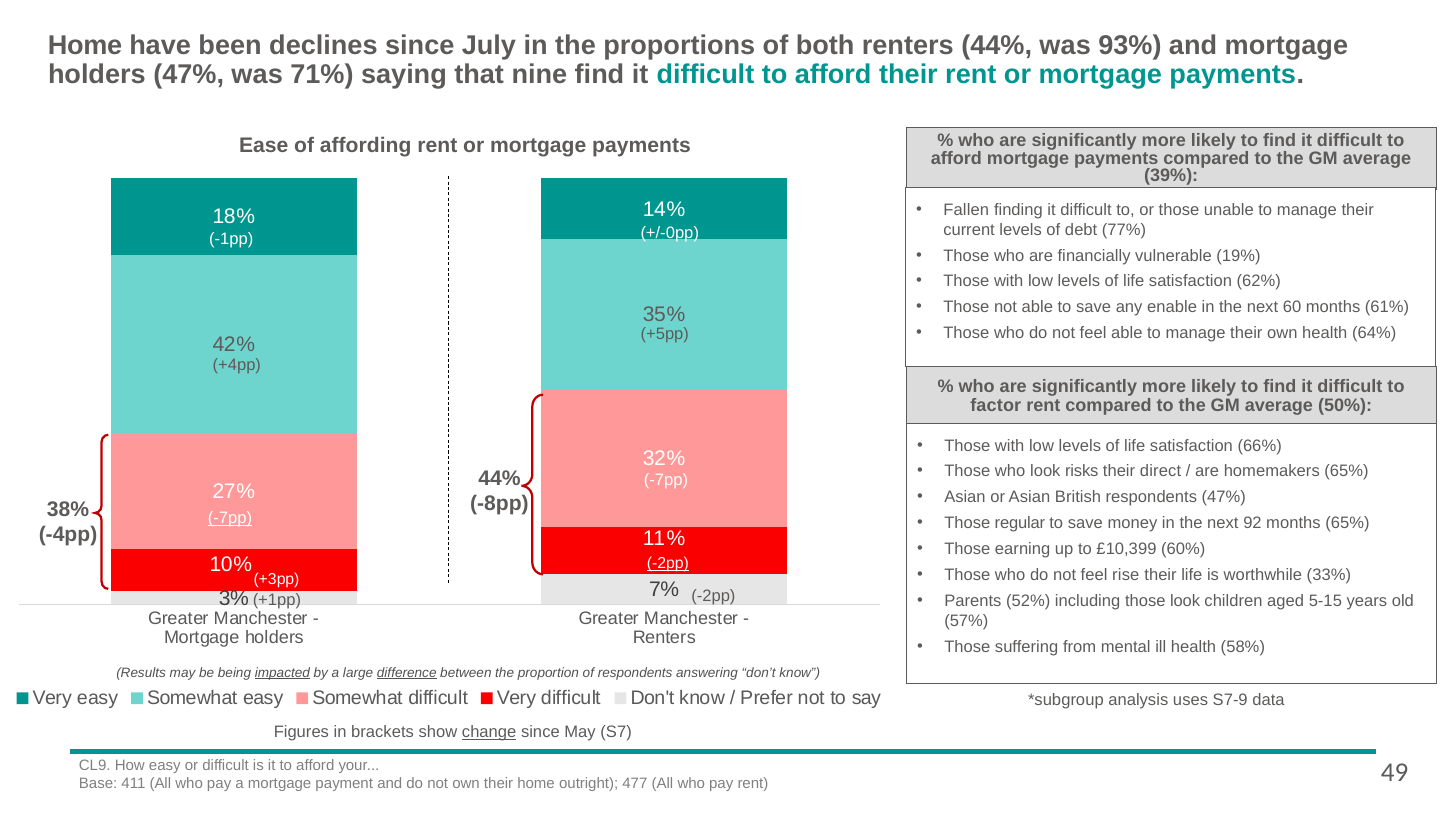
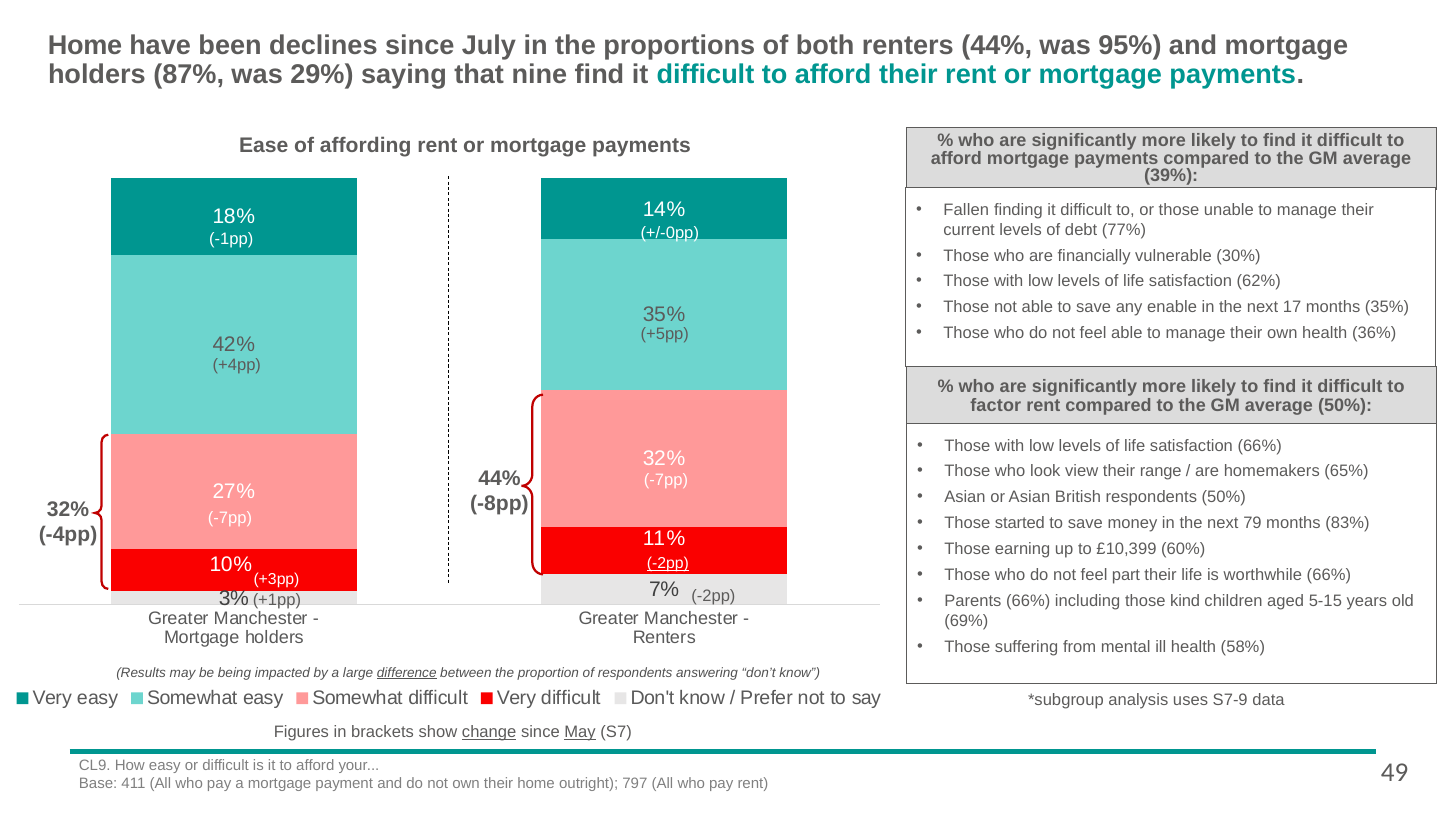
93%: 93% -> 95%
holders 47%: 47% -> 87%
71%: 71% -> 29%
19%: 19% -> 30%
60: 60 -> 17
months 61%: 61% -> 35%
64%: 64% -> 36%
risks: risks -> view
direct: direct -> range
respondents 47%: 47% -> 50%
38% at (68, 510): 38% -> 32%
-7pp at (230, 518) underline: present -> none
regular: regular -> started
92: 92 -> 79
months 65%: 65% -> 83%
rise: rise -> part
worthwhile 33%: 33% -> 66%
Parents 52%: 52% -> 66%
those look: look -> kind
57%: 57% -> 69%
impacted underline: present -> none
May at (580, 733) underline: none -> present
477: 477 -> 797
